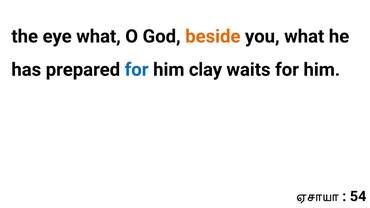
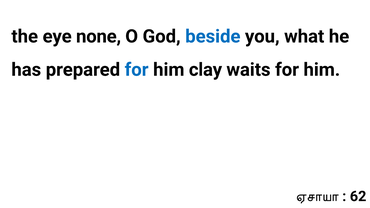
eye what: what -> none
beside colour: orange -> blue
54: 54 -> 62
